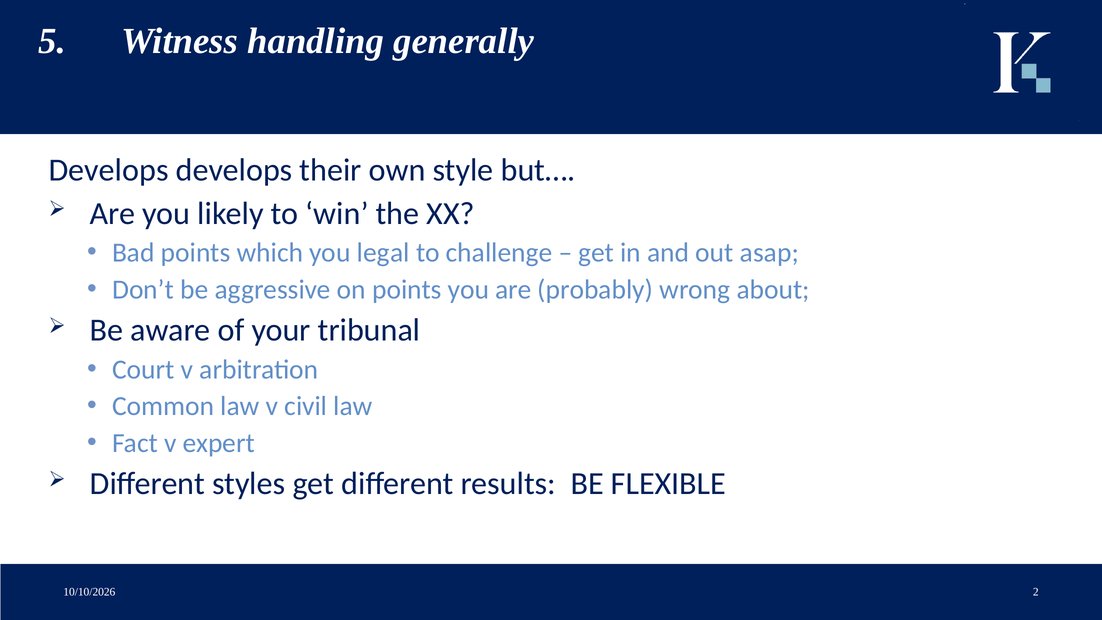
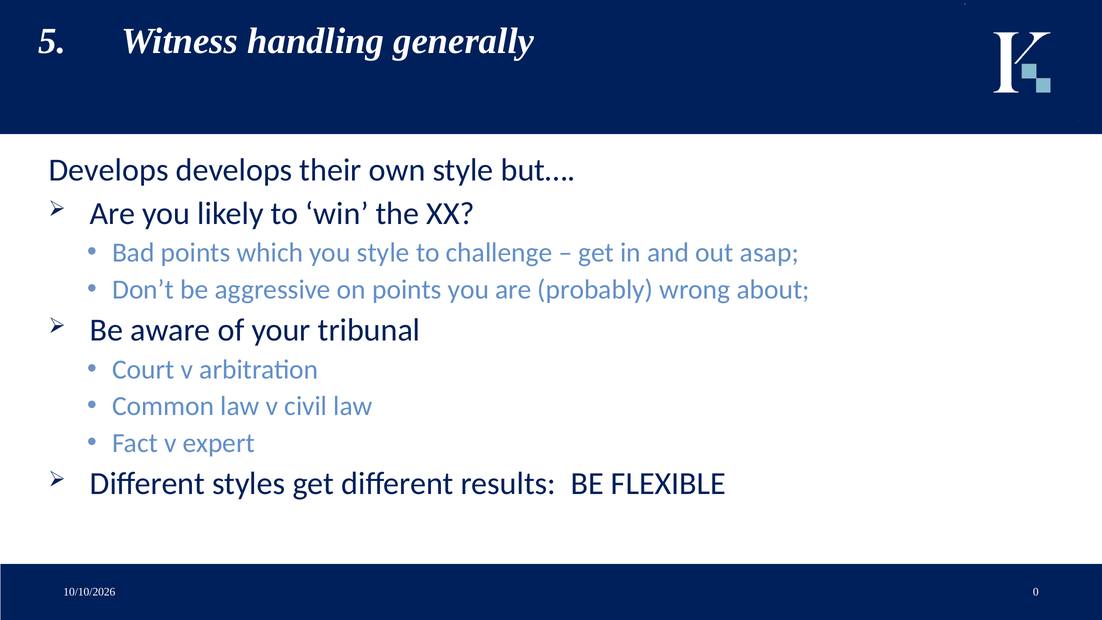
you legal: legal -> style
2: 2 -> 0
